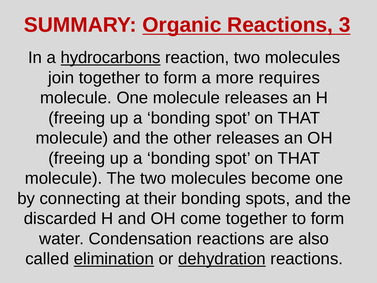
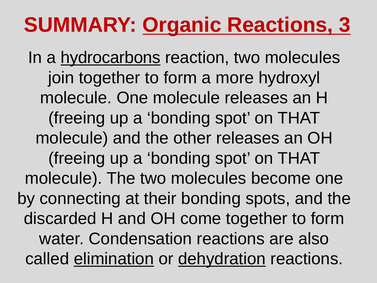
requires: requires -> hydroxyl
